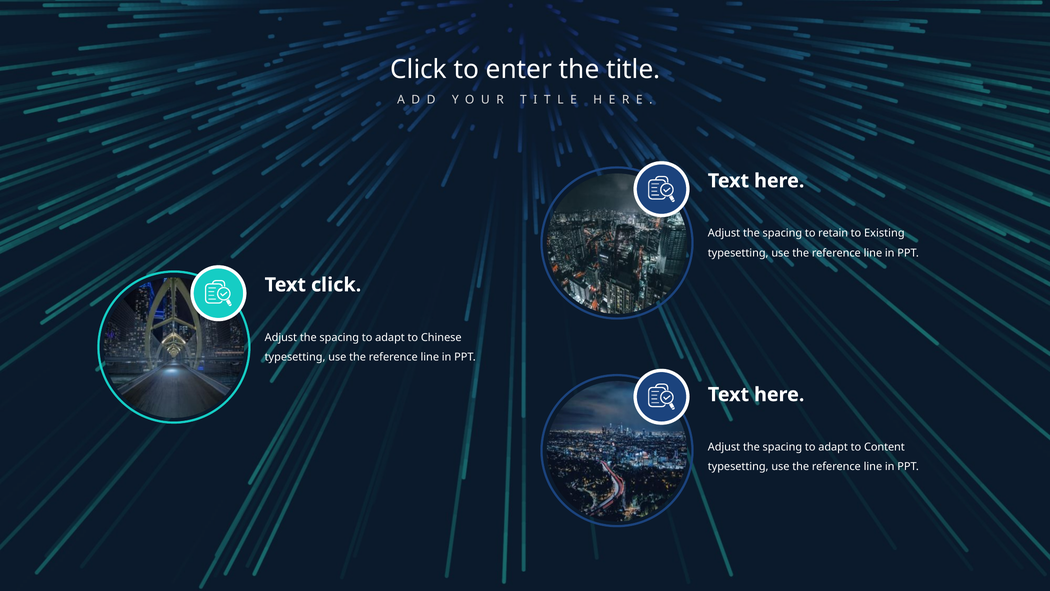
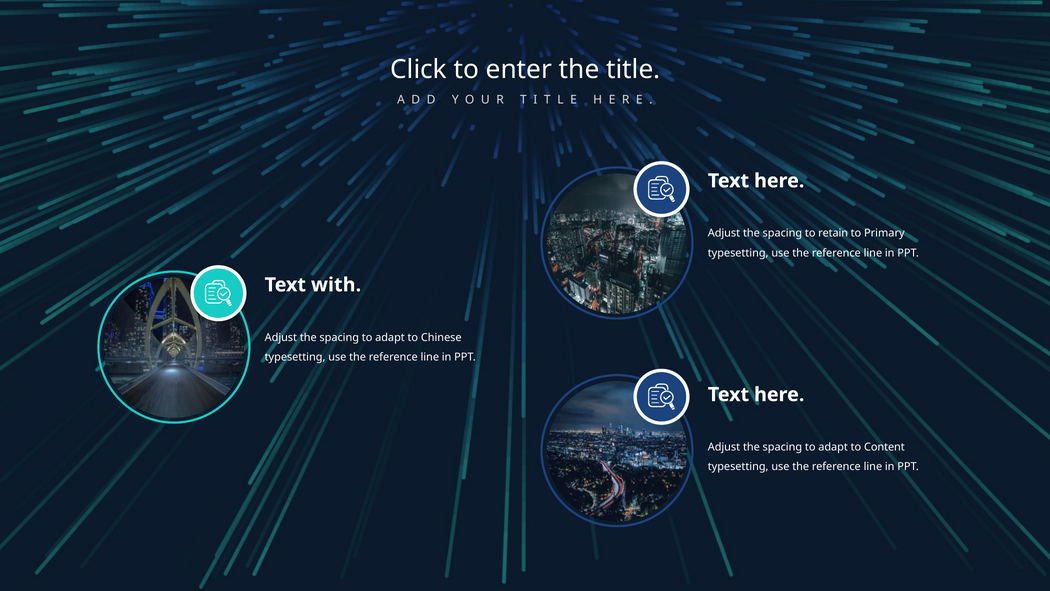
Existing: Existing -> Primary
Text click: click -> with
